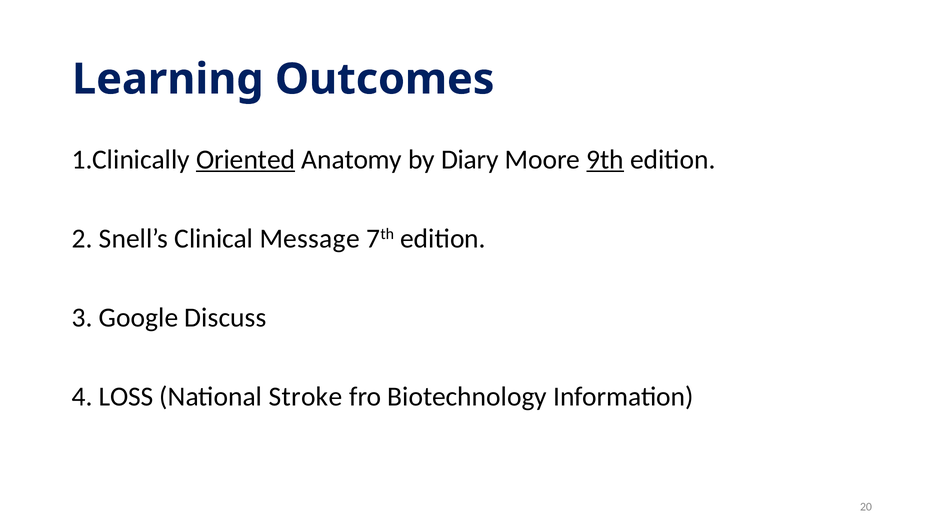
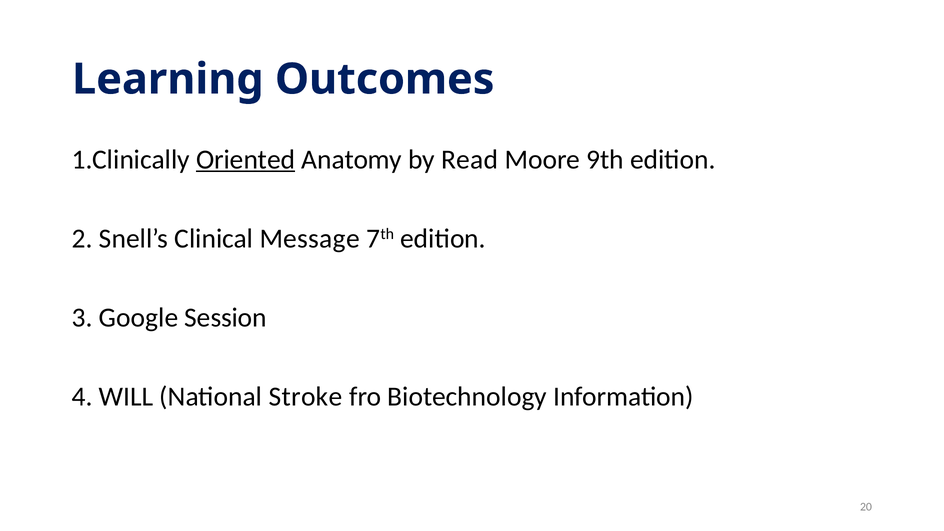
Diary: Diary -> Read
9th underline: present -> none
Discuss: Discuss -> Session
LOSS: LOSS -> WILL
